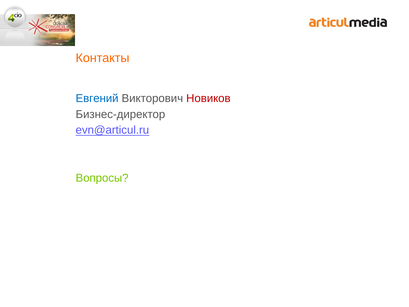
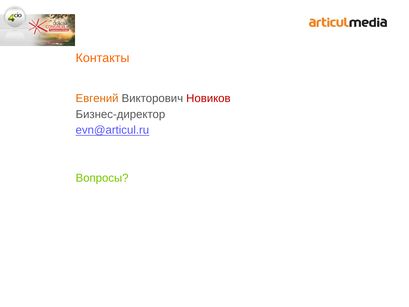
Евгений colour: blue -> orange
